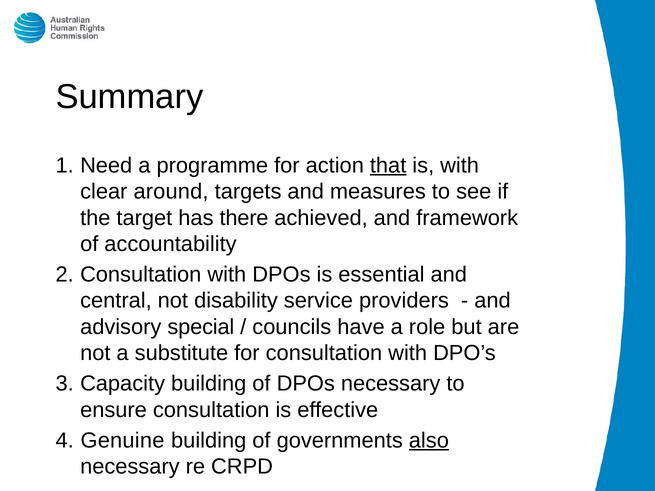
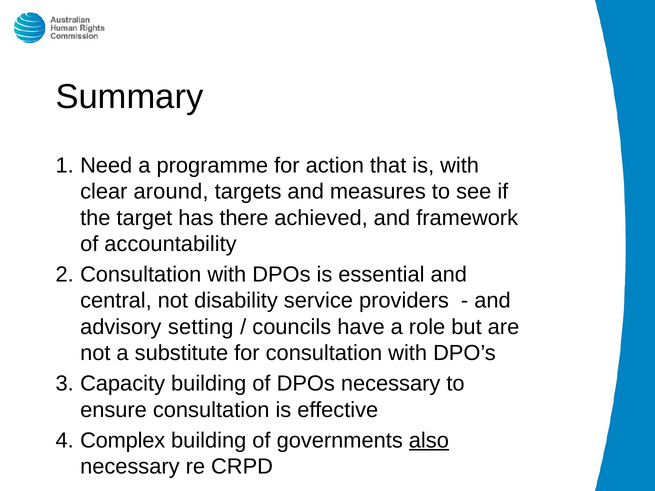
that underline: present -> none
special: special -> setting
Genuine: Genuine -> Complex
